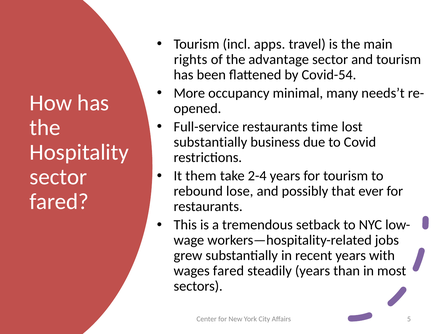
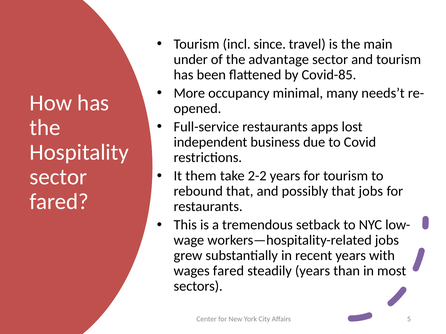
apps: apps -> since
rights: rights -> under
Covid-54: Covid-54 -> Covid-85
time: time -> apps
substantially at (210, 142): substantially -> independent
2-4: 2-4 -> 2-2
rebound lose: lose -> that
that ever: ever -> jobs
